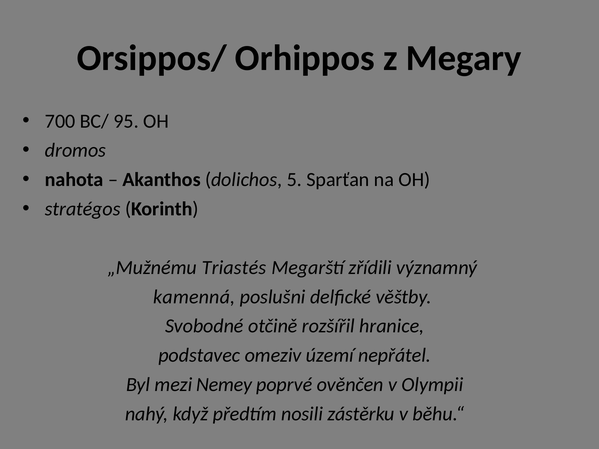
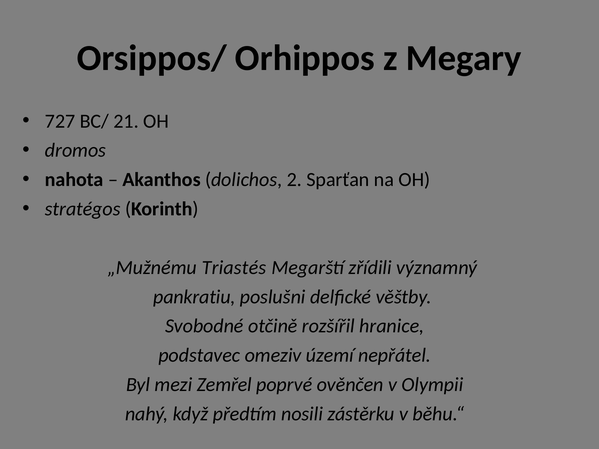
700: 700 -> 727
95: 95 -> 21
5: 5 -> 2
kamenná: kamenná -> pankratiu
Nemey: Nemey -> Zemřel
